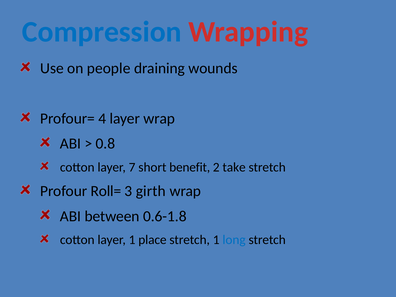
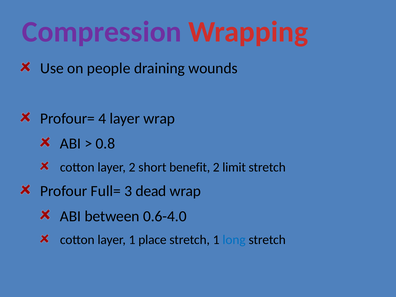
Compression colour: blue -> purple
layer 7: 7 -> 2
take: take -> limit
Roll=: Roll= -> Full=
girth: girth -> dead
0.6-1.8: 0.6-1.8 -> 0.6-4.0
